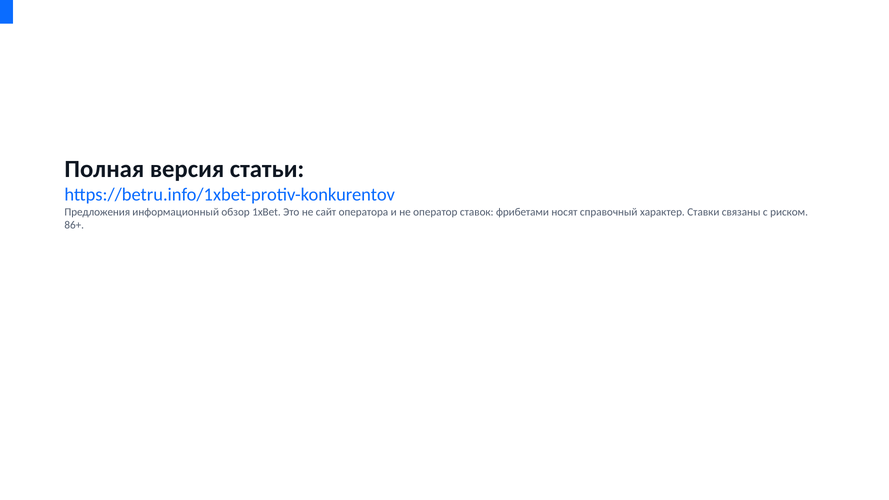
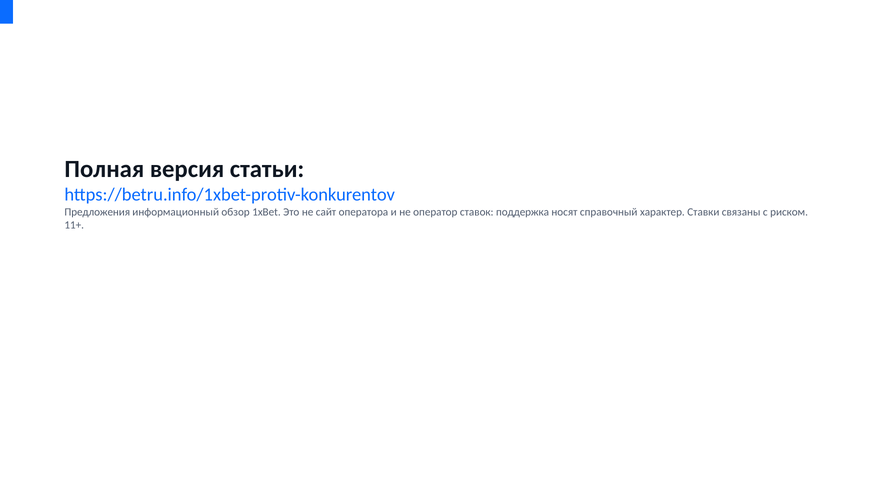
фрибетами: фрибетами -> поддержка
86+: 86+ -> 11+
